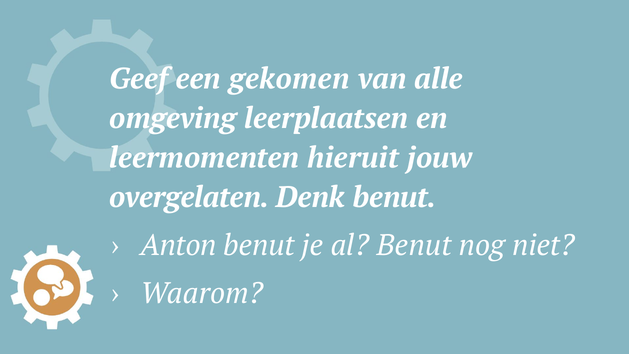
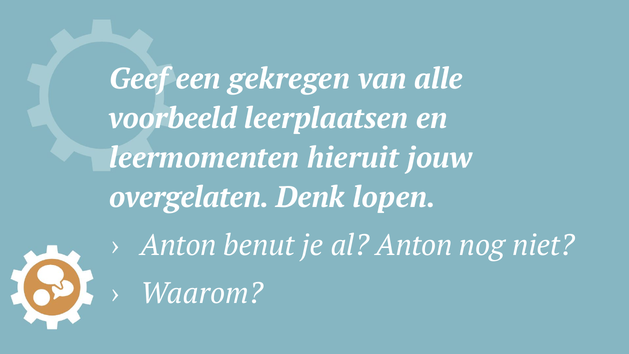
gekomen: gekomen -> gekregen
omgeving: omgeving -> voorbeeld
Denk benut: benut -> lopen
al Benut: Benut -> Anton
